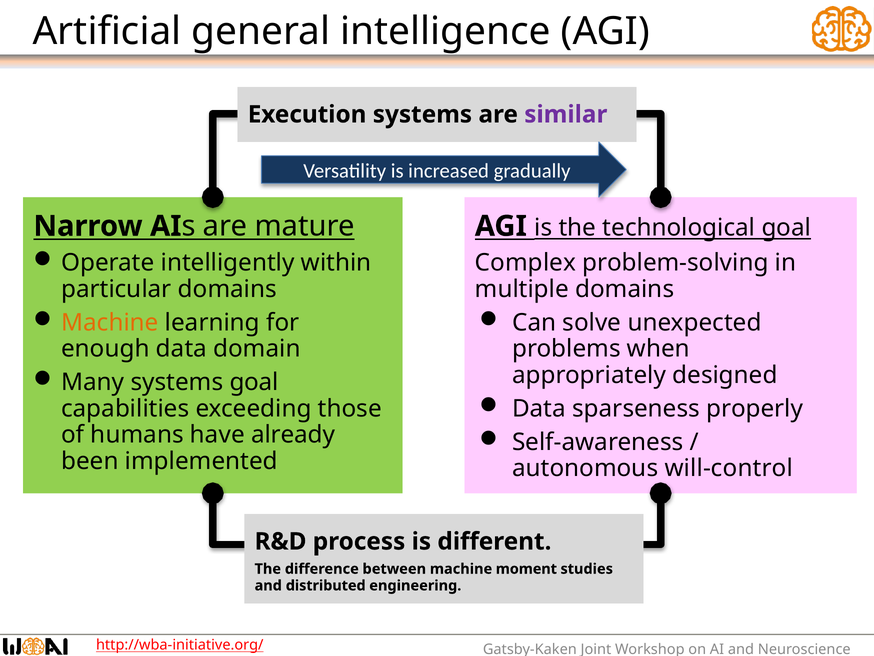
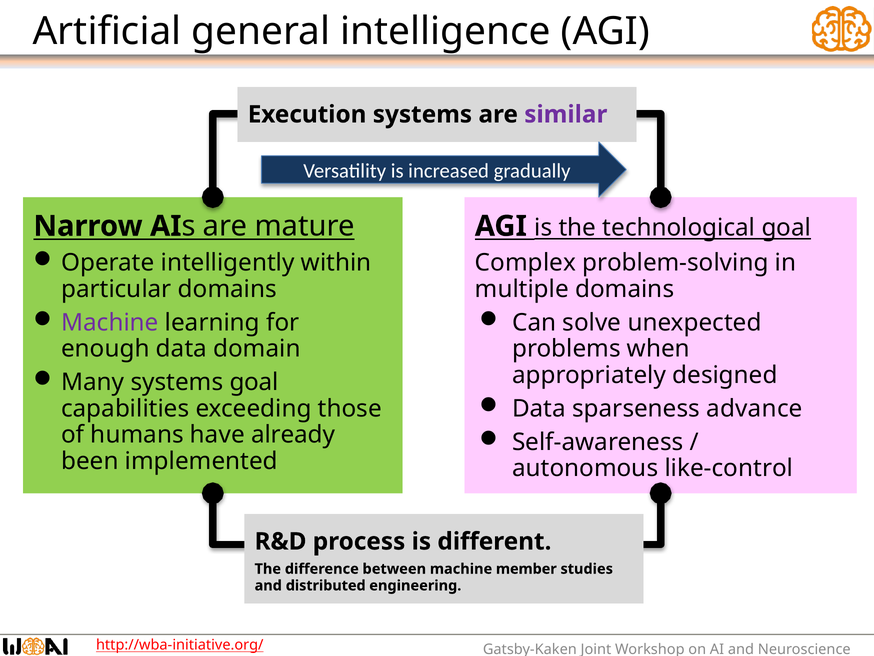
Machine at (110, 322) colour: orange -> purple
properly: properly -> advance
will-control: will-control -> like-control
moment: moment -> member
